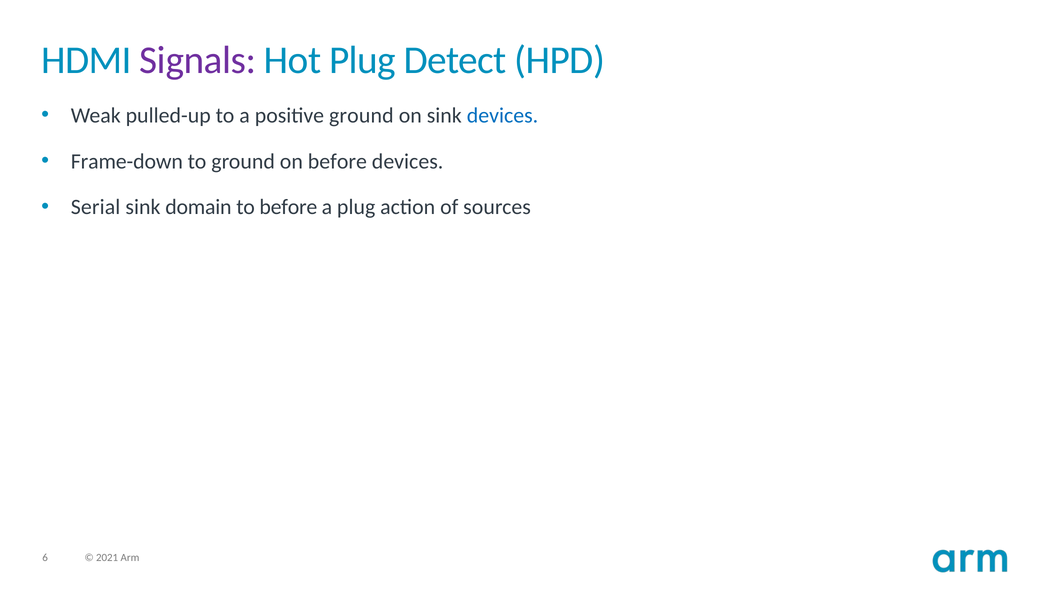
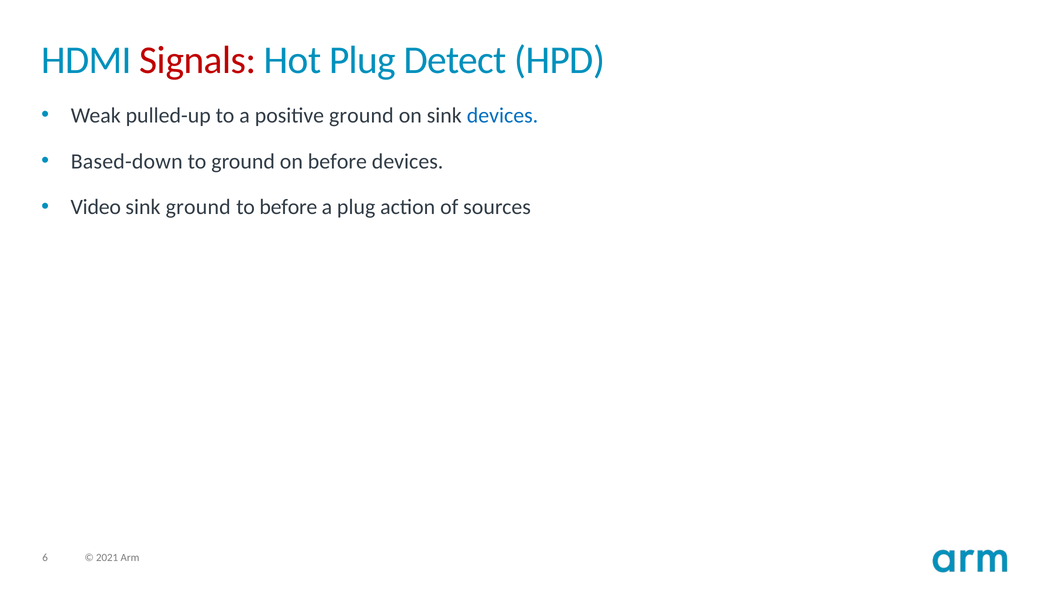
Signals colour: purple -> red
Frame-down: Frame-down -> Based-down
Serial: Serial -> Video
sink domain: domain -> ground
